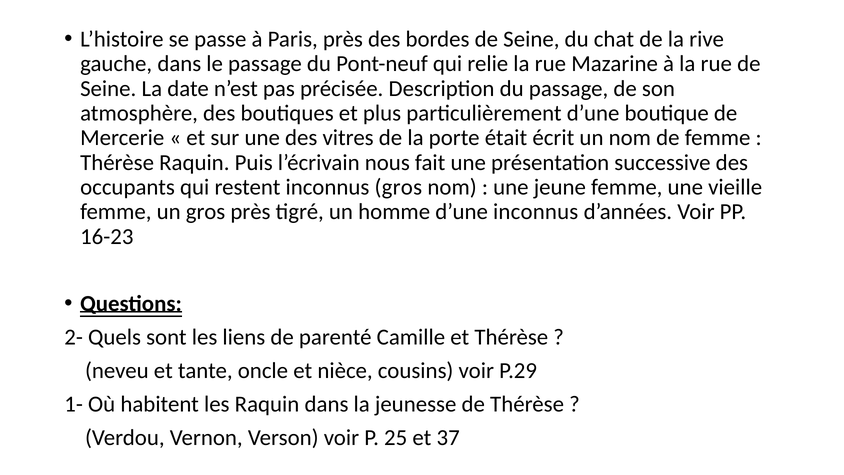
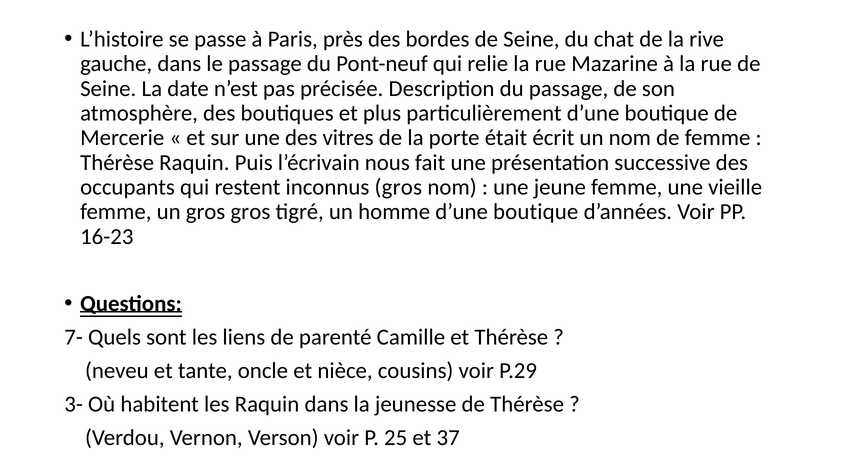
gros près: près -> gros
homme d’une inconnus: inconnus -> boutique
2-: 2- -> 7-
1-: 1- -> 3-
